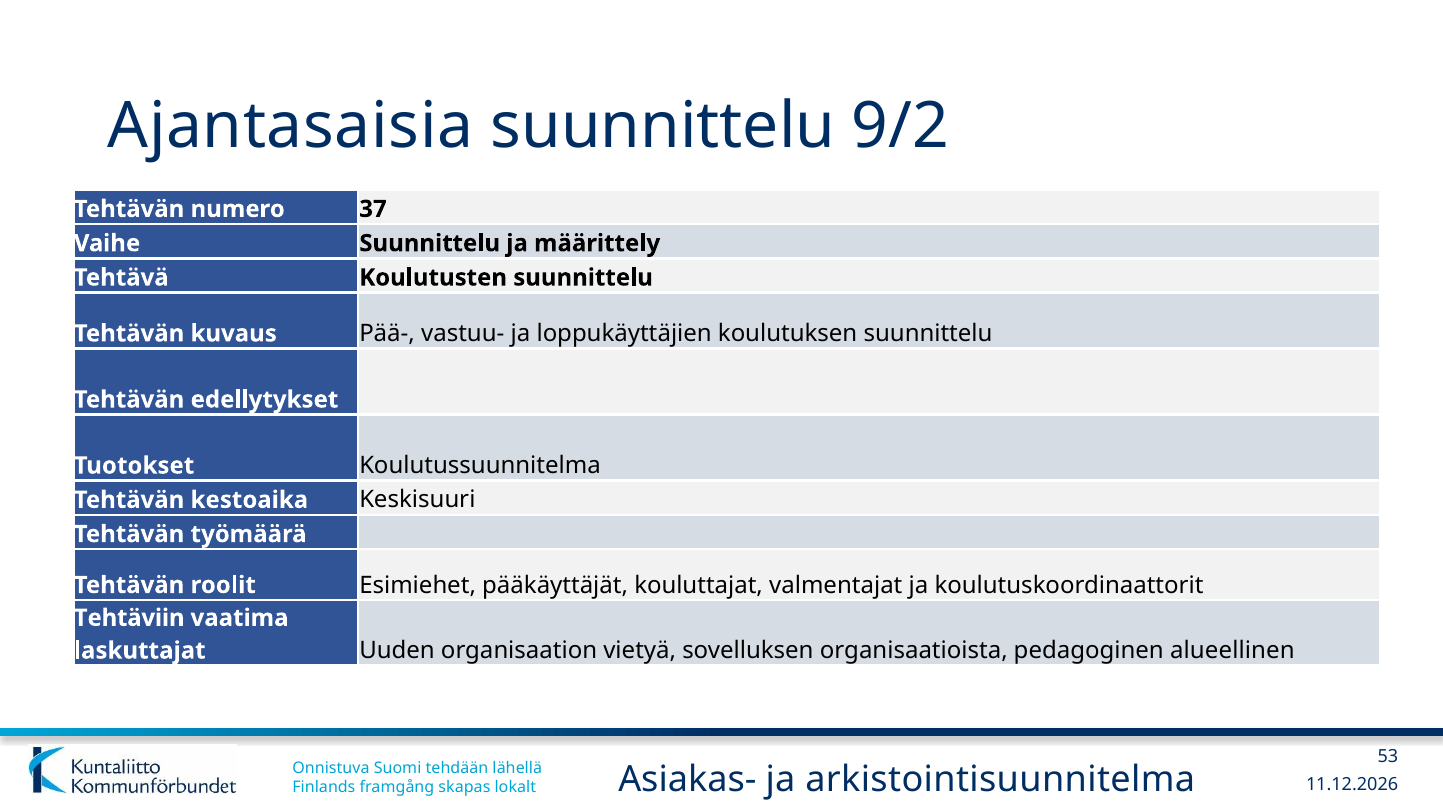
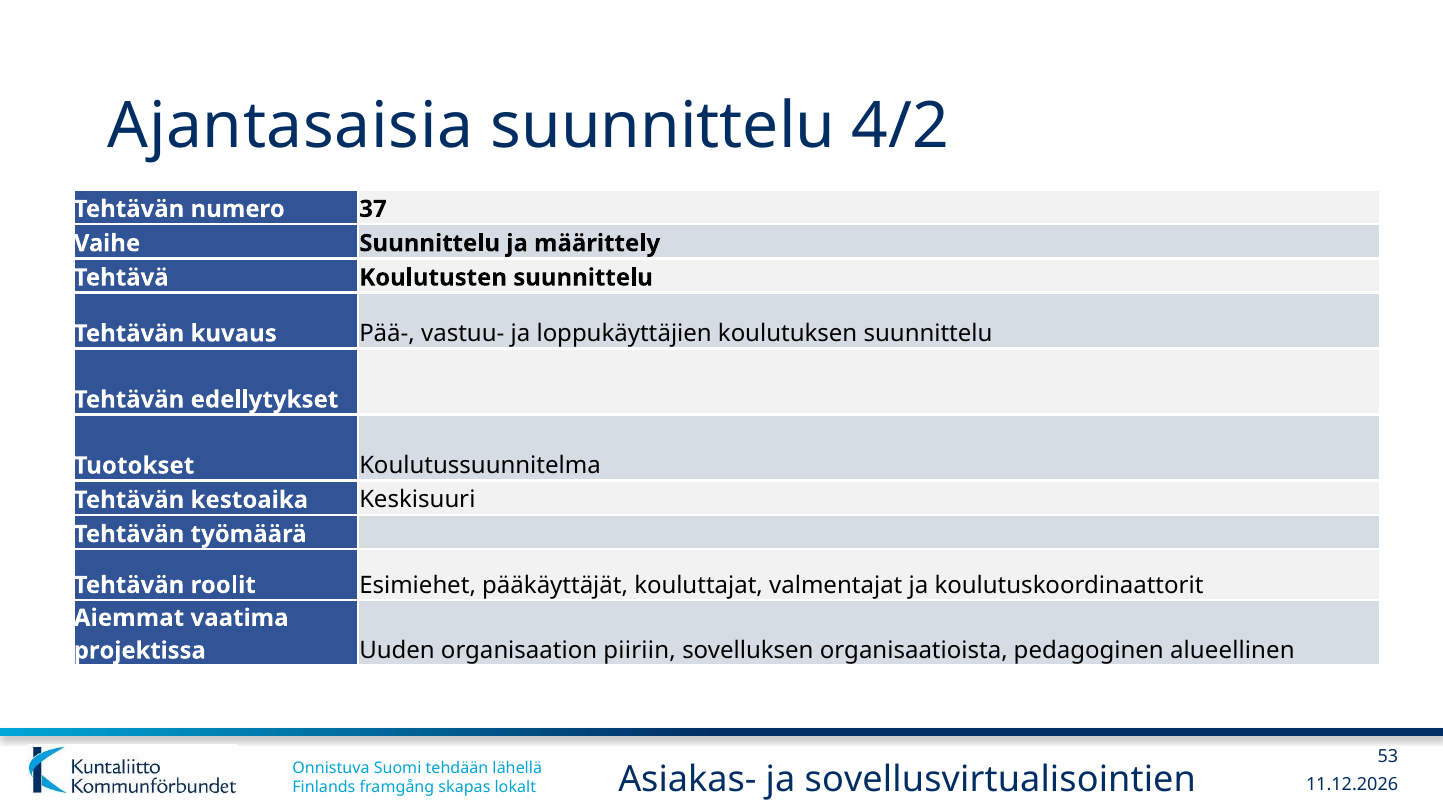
9/2: 9/2 -> 4/2
Tehtäviin: Tehtäviin -> Aiemmat
laskuttajat: laskuttajat -> projektissa
vietyä: vietyä -> piiriin
arkistointisuunnitelma: arkistointisuunnitelma -> sovellusvirtualisointien
